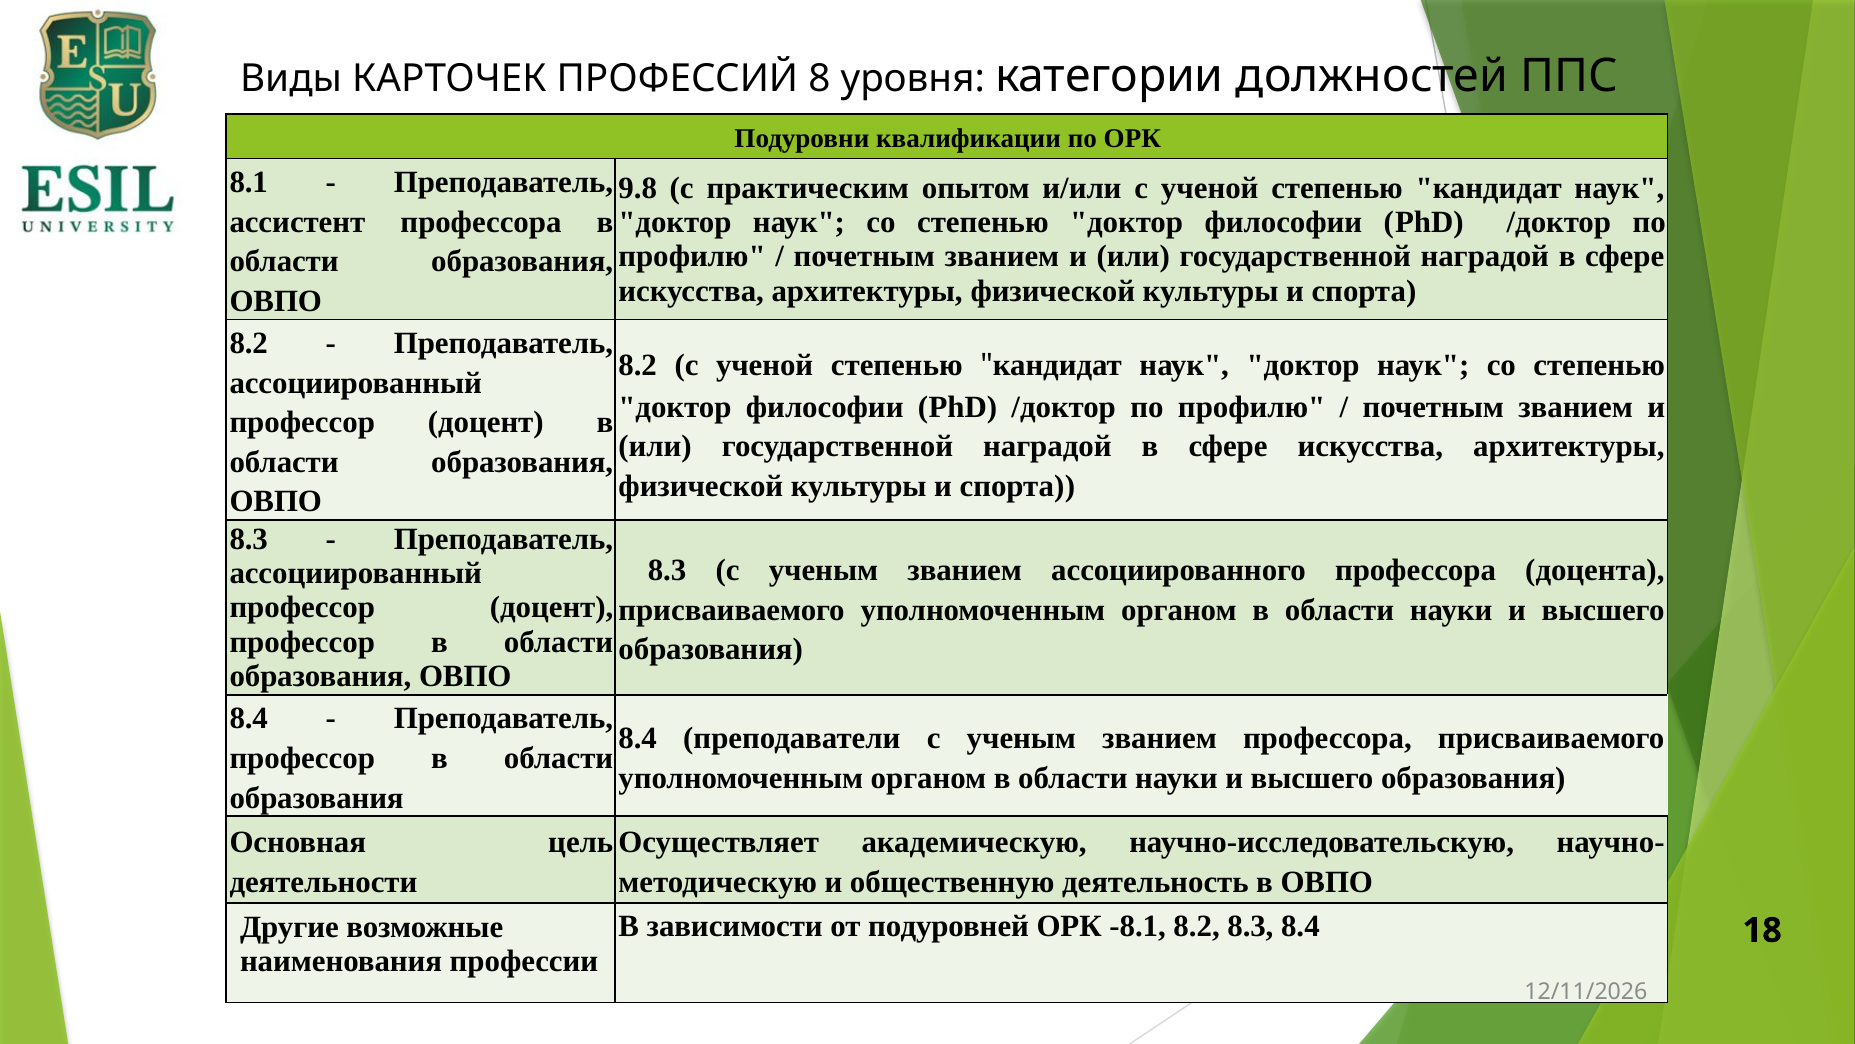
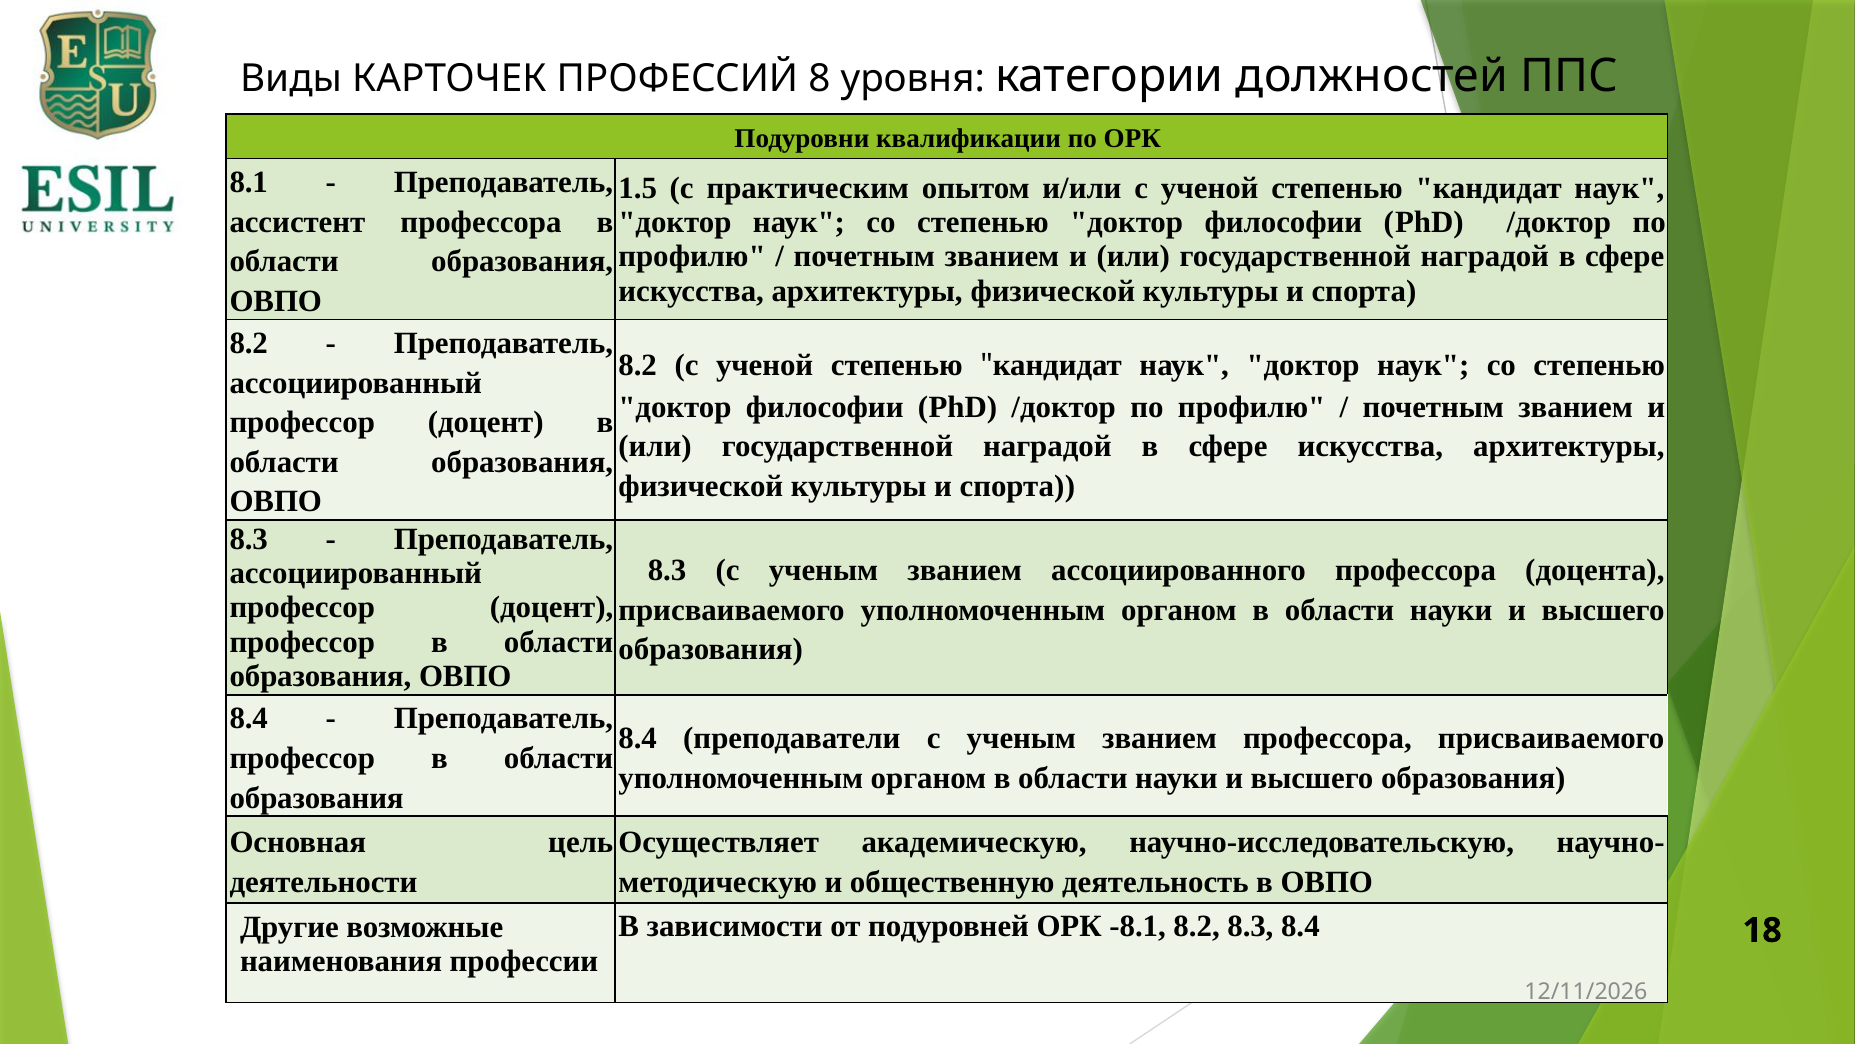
9.8: 9.8 -> 1.5
